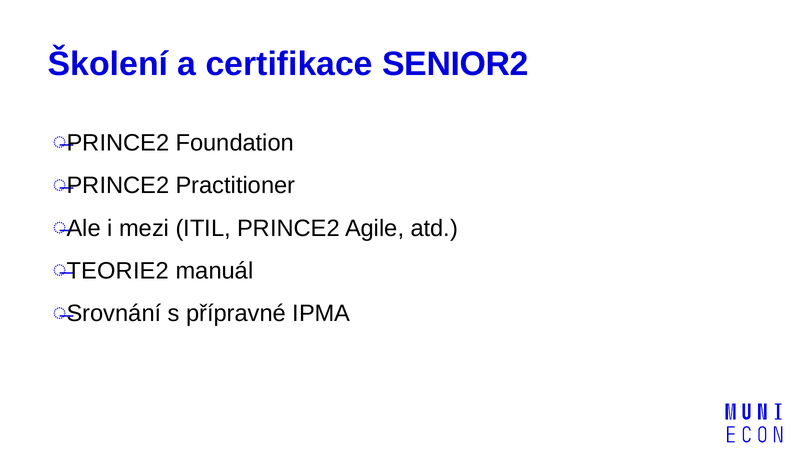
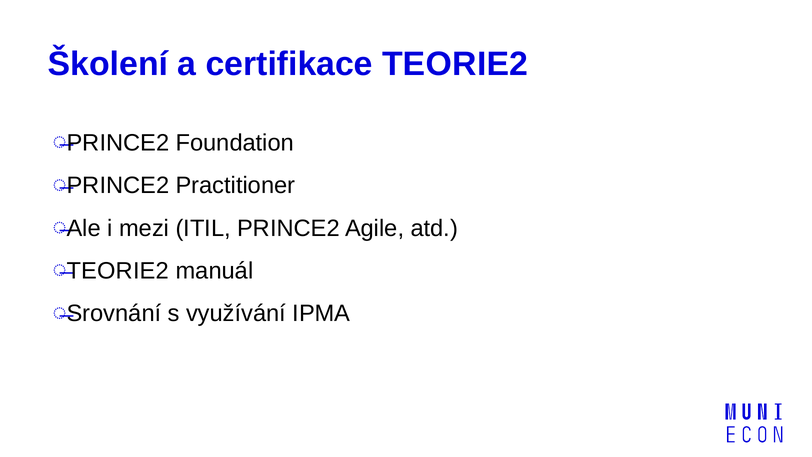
certifikace SENIOR2: SENIOR2 -> TEORIE2
přípravné: přípravné -> využívání
